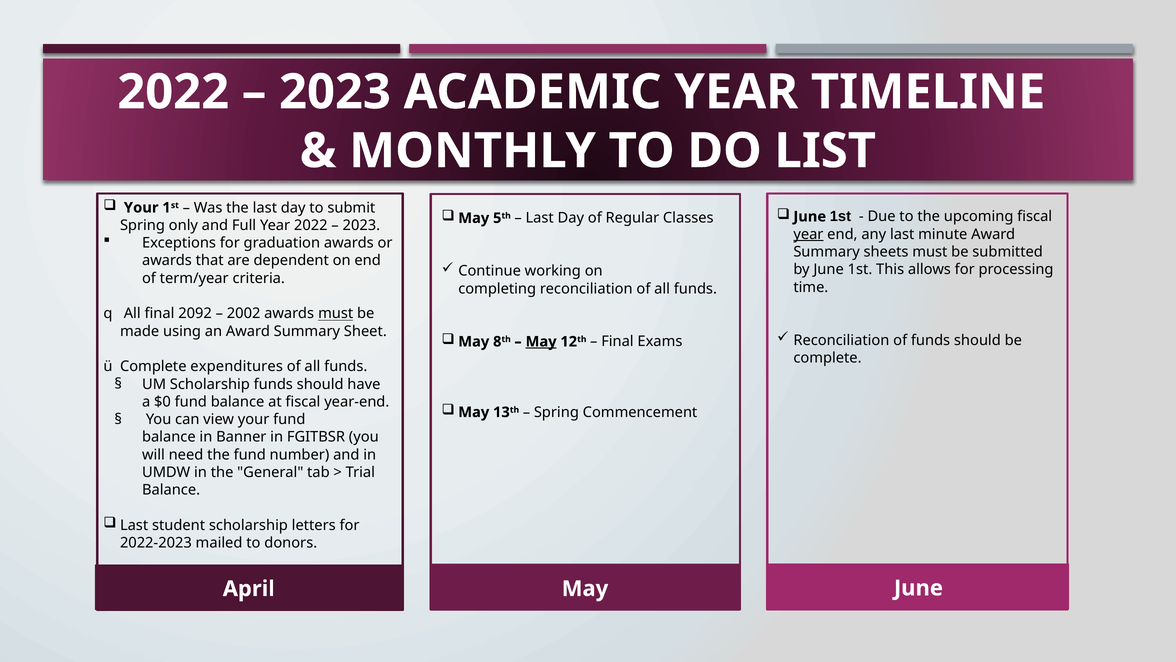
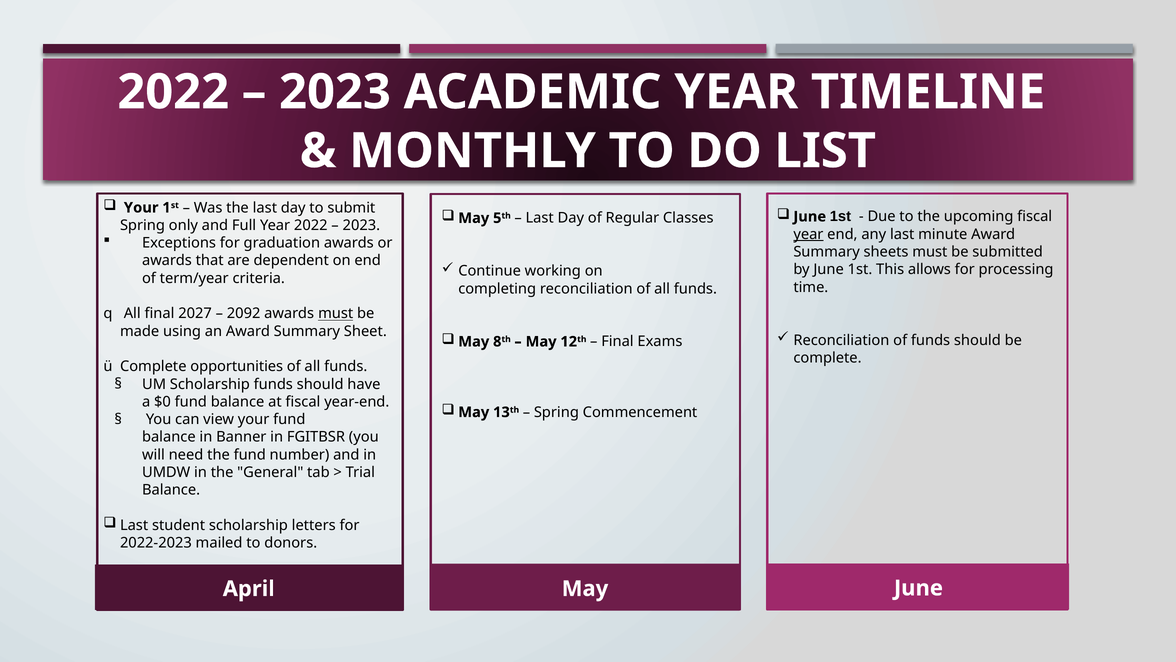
2092: 2092 -> 2027
2002: 2002 -> 2092
May at (541, 341) underline: present -> none
expenditures: expenditures -> opportunities
